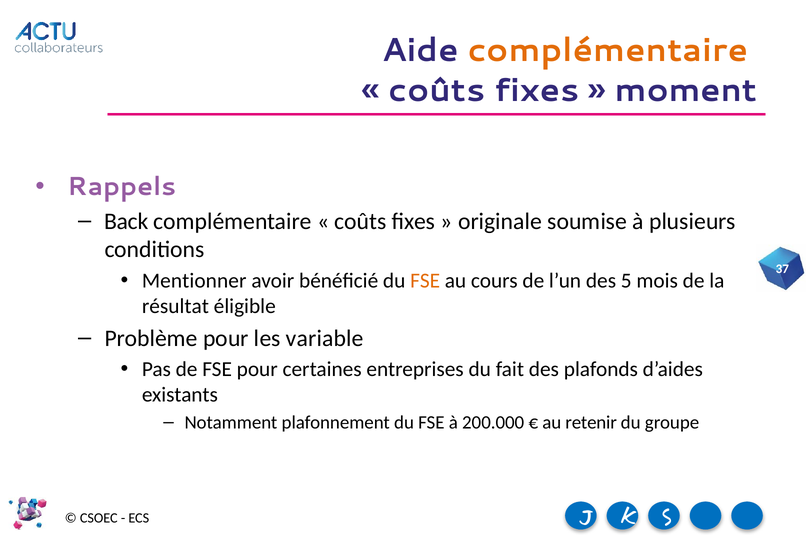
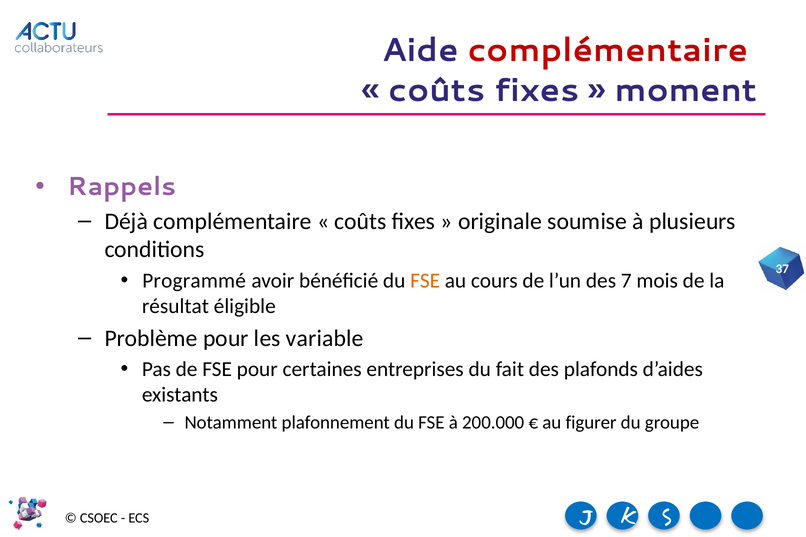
complémentaire at (608, 51) colour: orange -> red
Back: Back -> Déjà
Mentionner: Mentionner -> Programmé
5: 5 -> 7
retenir: retenir -> figurer
